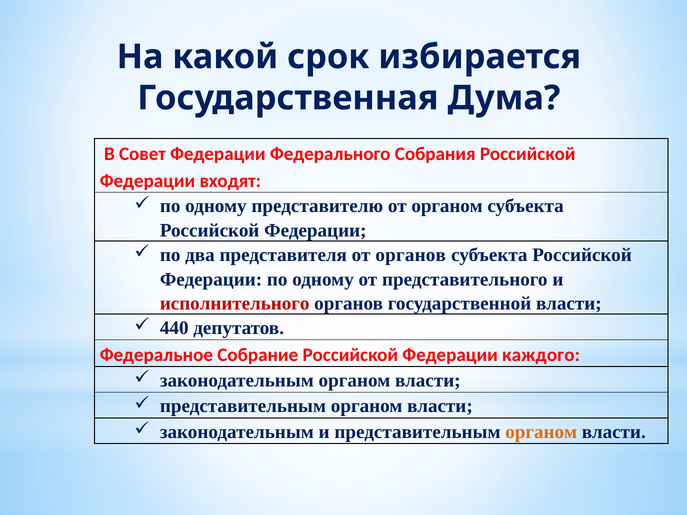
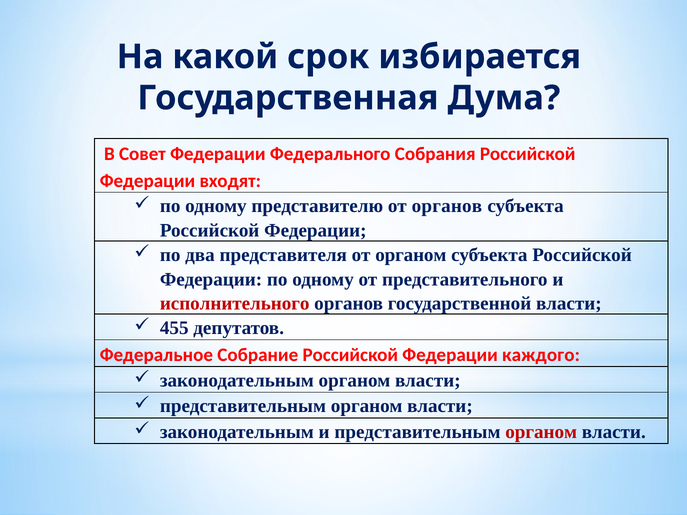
от органом: органом -> органов
от органов: органов -> органом
440: 440 -> 455
органом at (541, 432) colour: orange -> red
